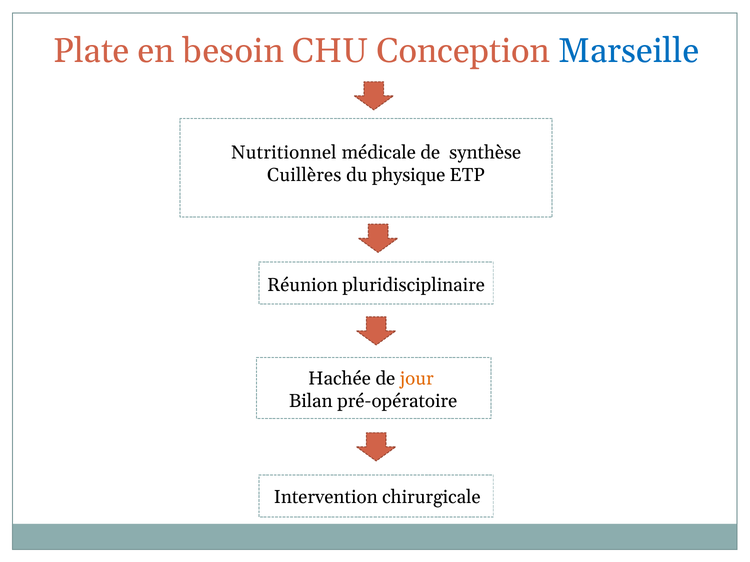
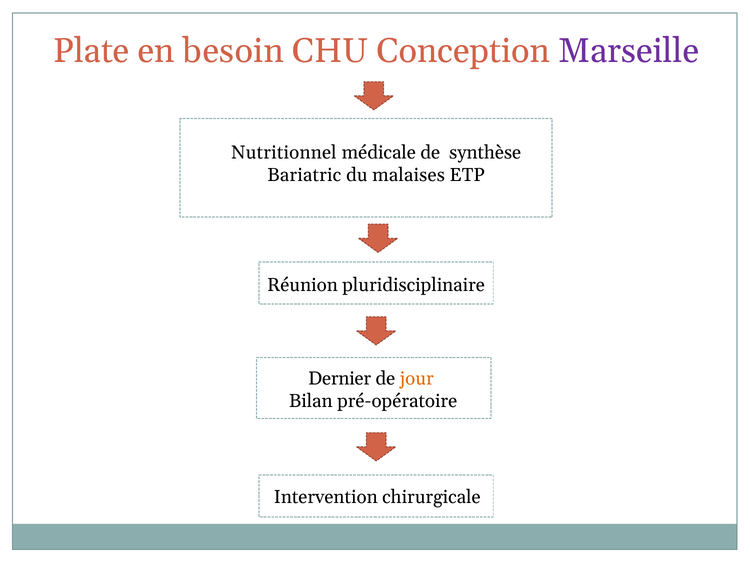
Marseille colour: blue -> purple
Cuillères: Cuillères -> Bariatric
physique: physique -> malaises
Hachée: Hachée -> Dernier
